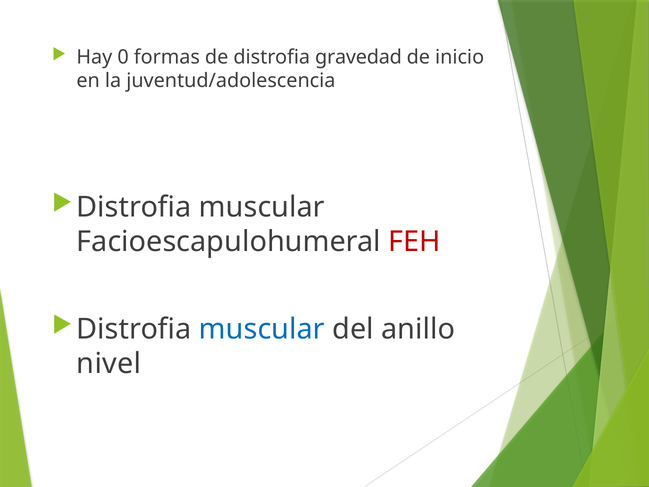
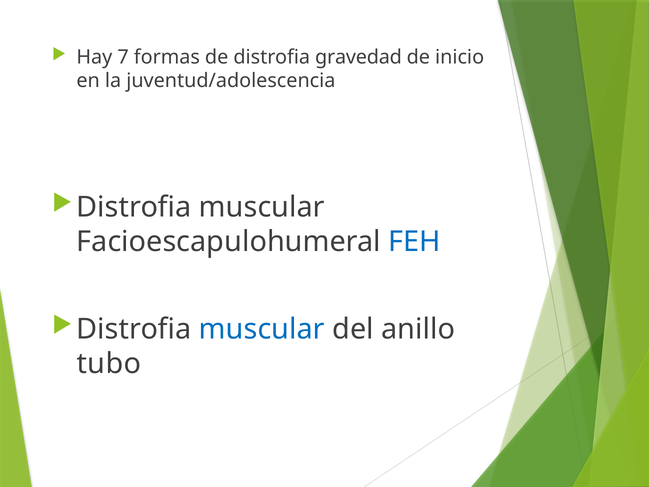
0: 0 -> 7
FEH colour: red -> blue
nivel: nivel -> tubo
